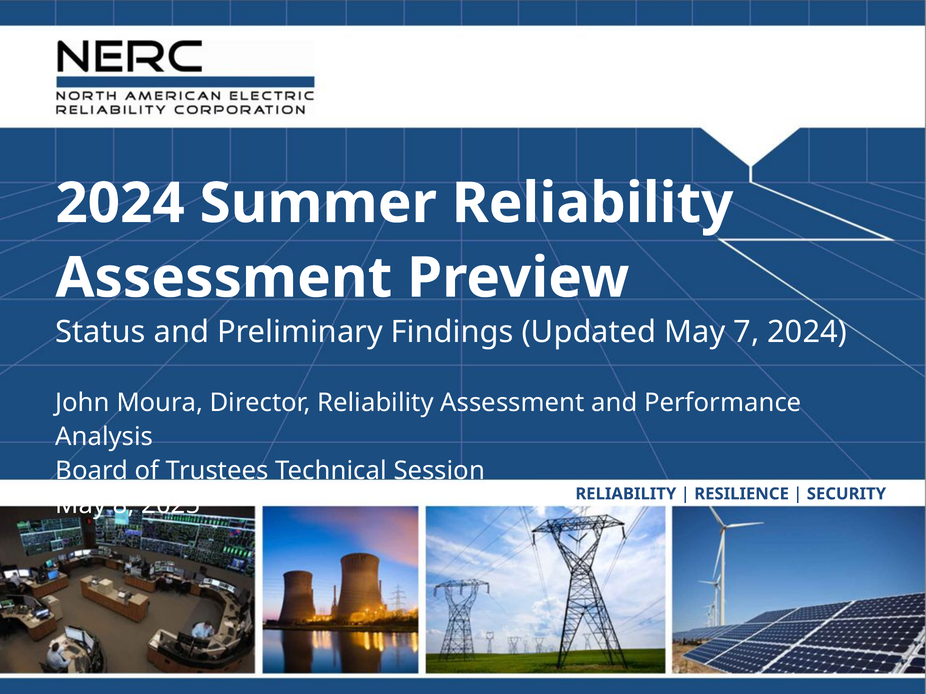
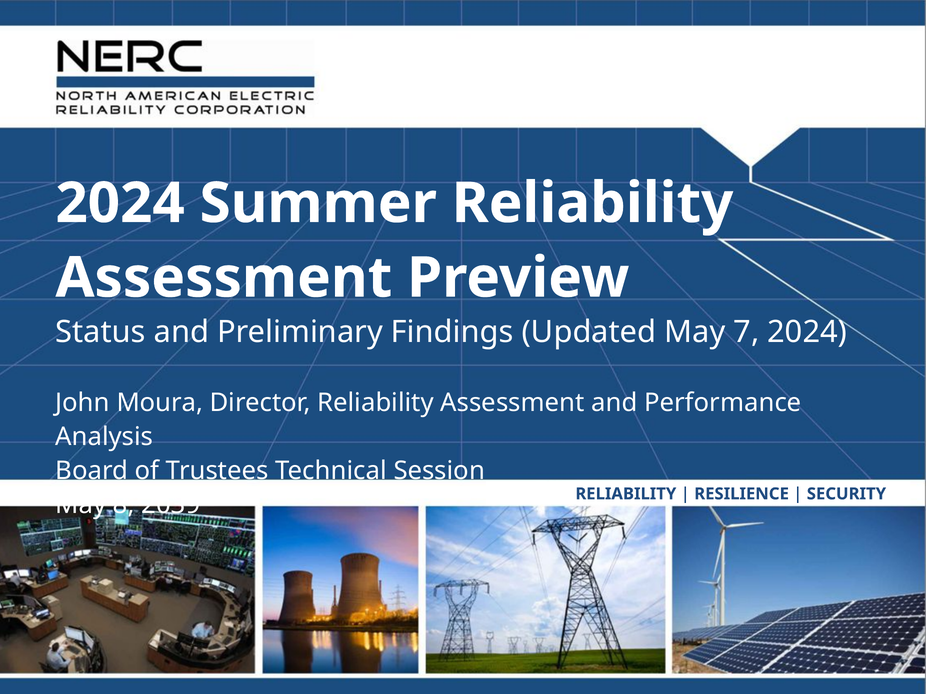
2025: 2025 -> 2039
